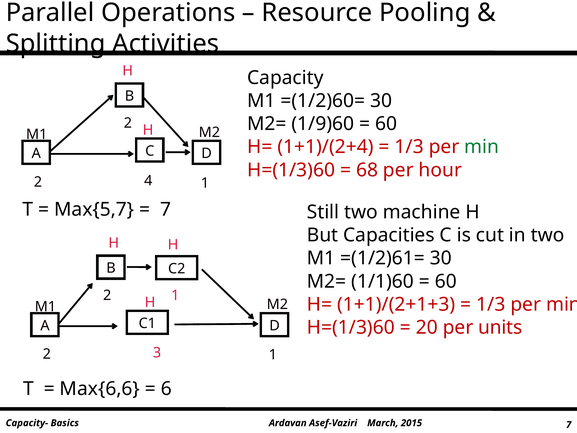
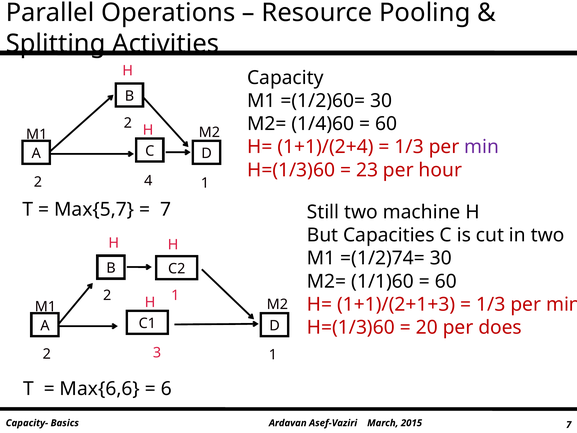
1/9)60: 1/9)60 -> 1/4)60
min at (482, 147) colour: green -> purple
68: 68 -> 23
=(1/2)61=: =(1/2)61= -> =(1/2)74=
units: units -> does
